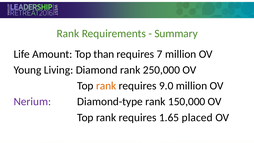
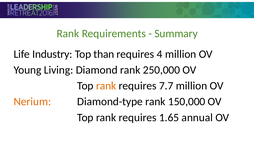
Amount: Amount -> Industry
7: 7 -> 4
9.0: 9.0 -> 7.7
Nerium colour: purple -> orange
placed: placed -> annual
